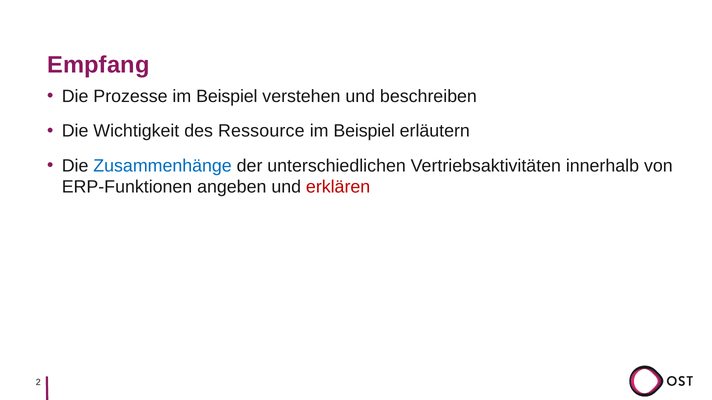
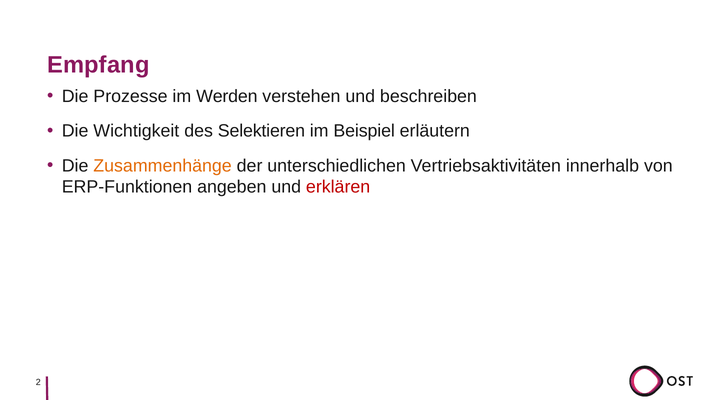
Prozesse im Beispiel: Beispiel -> Werden
Ressource: Ressource -> Selektieren
Zusammenhänge colour: blue -> orange
